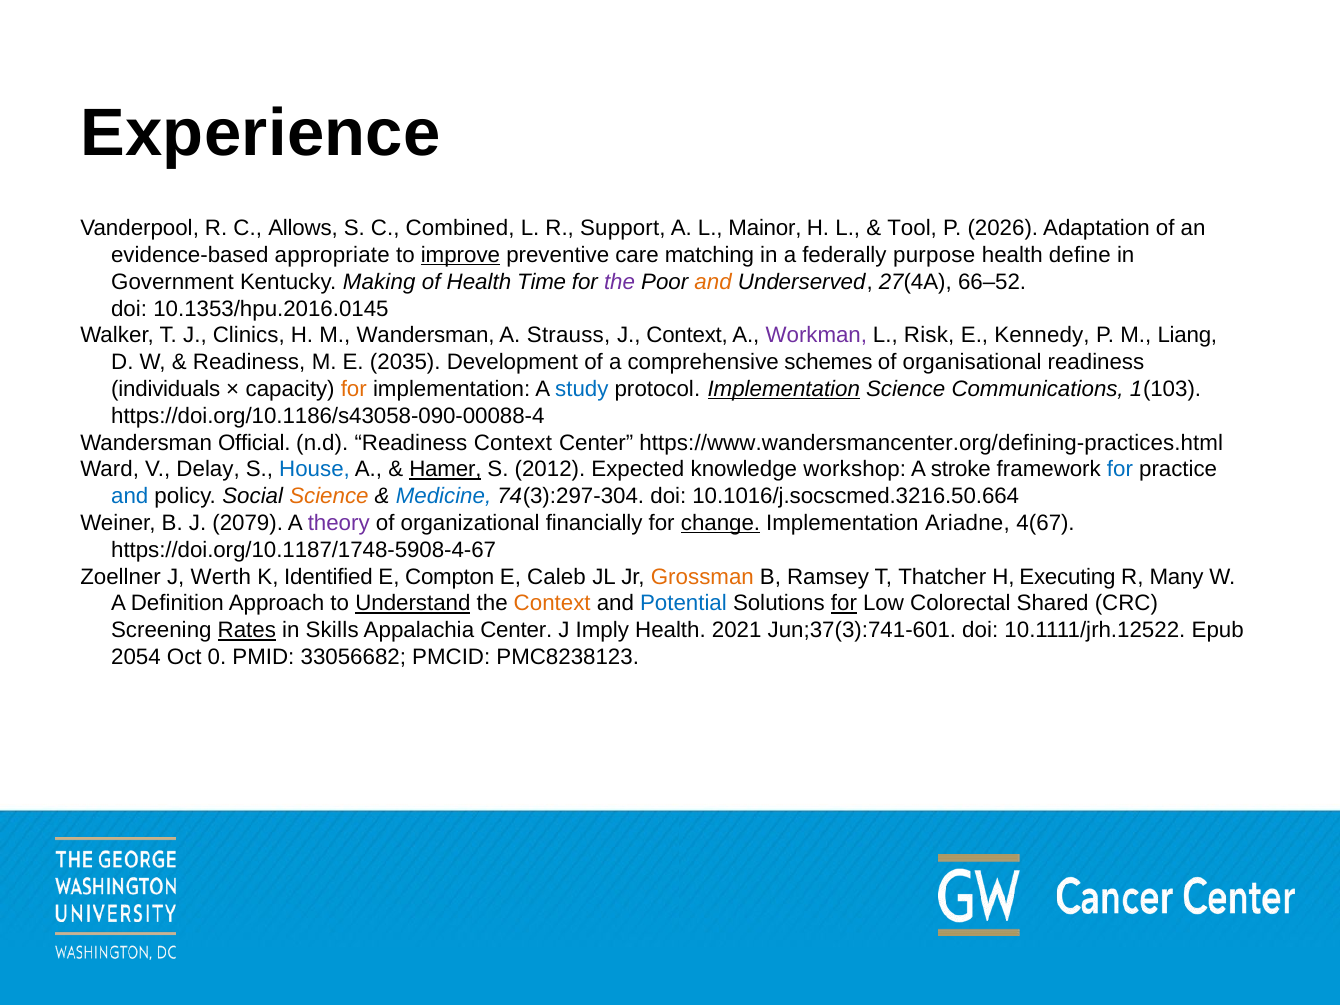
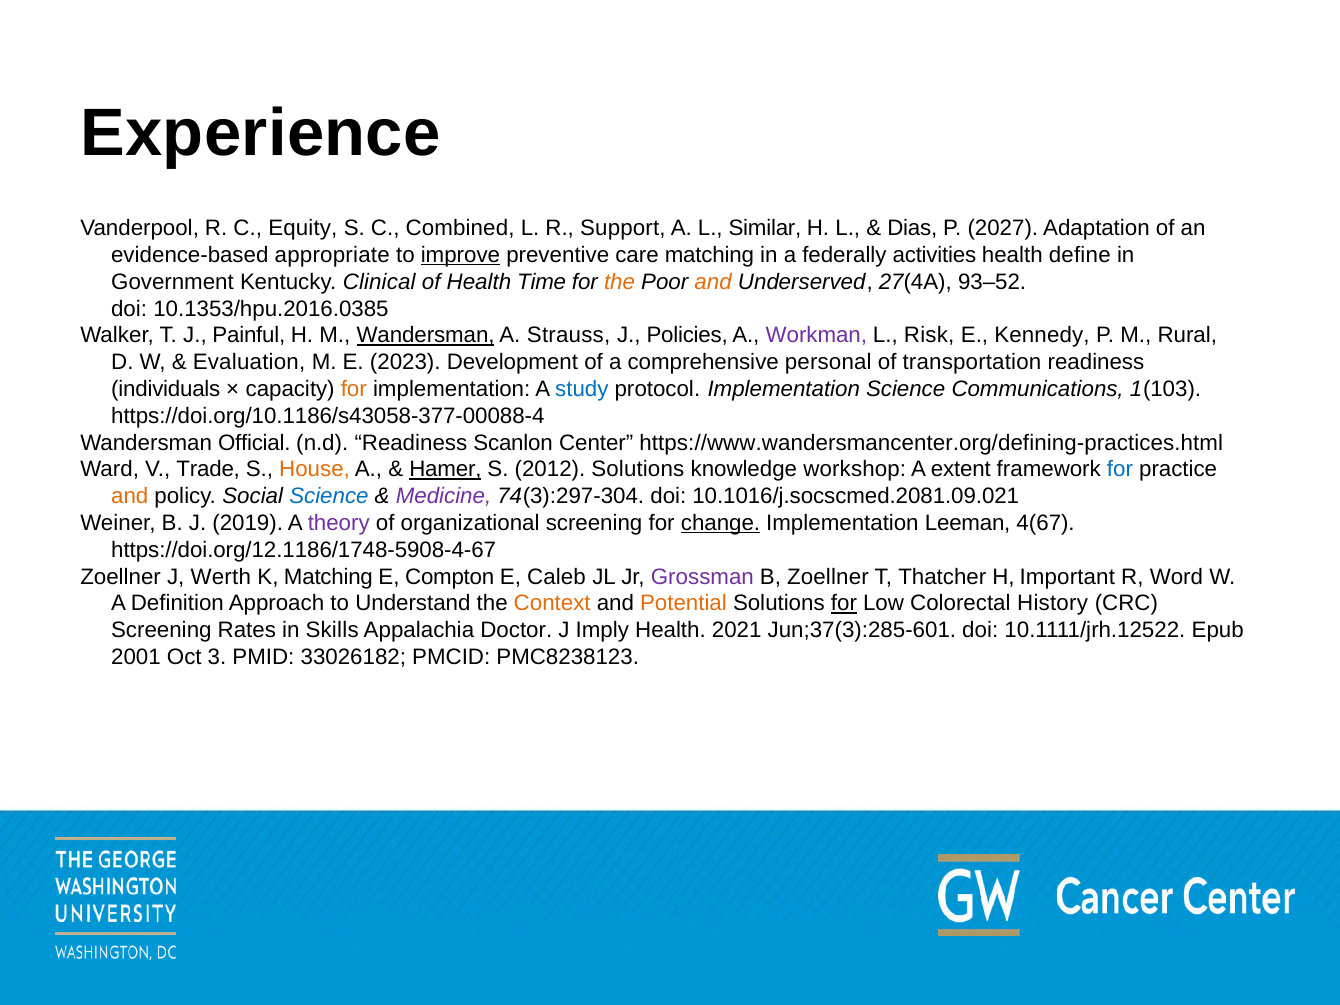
Allows: Allows -> Equity
Mainor: Mainor -> Similar
Tool: Tool -> Dias
2026: 2026 -> 2027
purpose: purpose -> activities
Making: Making -> Clinical
the at (620, 282) colour: purple -> orange
66–52: 66–52 -> 93–52
10.1353/hpu.2016.0145: 10.1353/hpu.2016.0145 -> 10.1353/hpu.2016.0385
Clinics: Clinics -> Painful
Wandersman at (426, 335) underline: none -> present
J Context: Context -> Policies
Liang: Liang -> Rural
Readiness at (249, 362): Readiness -> Evaluation
2035: 2035 -> 2023
schemes: schemes -> personal
organisational: organisational -> transportation
Implementation at (784, 389) underline: present -> none
https://doi.org/10.1186/s43058-090-00088-4: https://doi.org/10.1186/s43058-090-00088-4 -> https://doi.org/10.1186/s43058-377-00088-4
Readiness Context: Context -> Scanlon
Delay: Delay -> Trade
House colour: blue -> orange
2012 Expected: Expected -> Solutions
stroke: stroke -> extent
and at (130, 496) colour: blue -> orange
Science at (329, 496) colour: orange -> blue
Medicine colour: blue -> purple
10.1016/j.socscmed.3216.50.664: 10.1016/j.socscmed.3216.50.664 -> 10.1016/j.socscmed.2081.09.021
2079: 2079 -> 2019
organizational financially: financially -> screening
Ariadne: Ariadne -> Leeman
https://doi.org/10.1187/1748-5908-4-67: https://doi.org/10.1187/1748-5908-4-67 -> https://doi.org/12.1186/1748-5908-4-67
K Identified: Identified -> Matching
Grossman colour: orange -> purple
B Ramsey: Ramsey -> Zoellner
Executing: Executing -> Important
Many: Many -> Word
Understand underline: present -> none
Potential colour: blue -> orange
Shared: Shared -> History
Rates underline: present -> none
Appalachia Center: Center -> Doctor
Jun;37(3):741-601: Jun;37(3):741-601 -> Jun;37(3):285-601
2054: 2054 -> 2001
0: 0 -> 3
33056682: 33056682 -> 33026182
